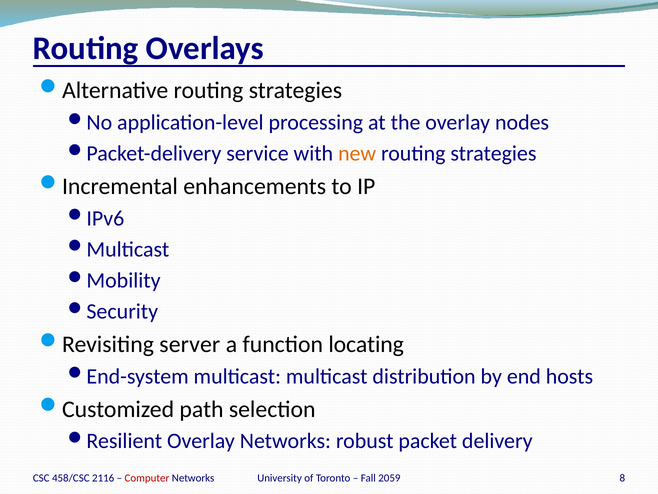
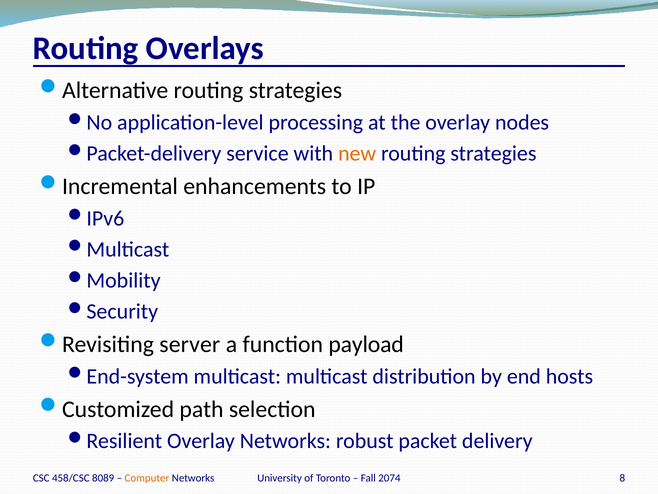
locating: locating -> payload
2059: 2059 -> 2074
2116: 2116 -> 8089
Computer colour: red -> orange
